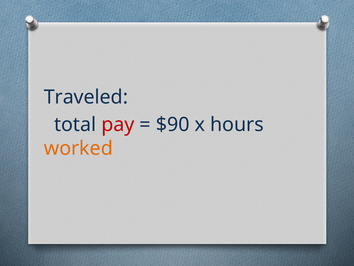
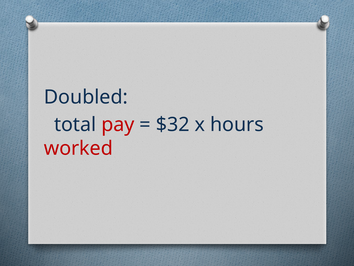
Traveled: Traveled -> Doubled
$90: $90 -> $32
worked colour: orange -> red
